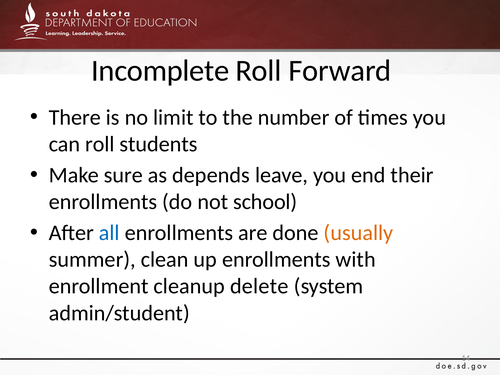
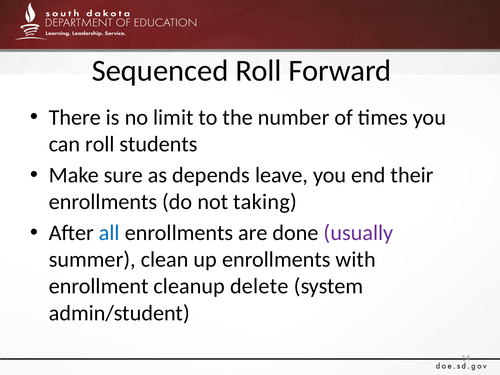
Incomplete: Incomplete -> Sequenced
school: school -> taking
usually colour: orange -> purple
